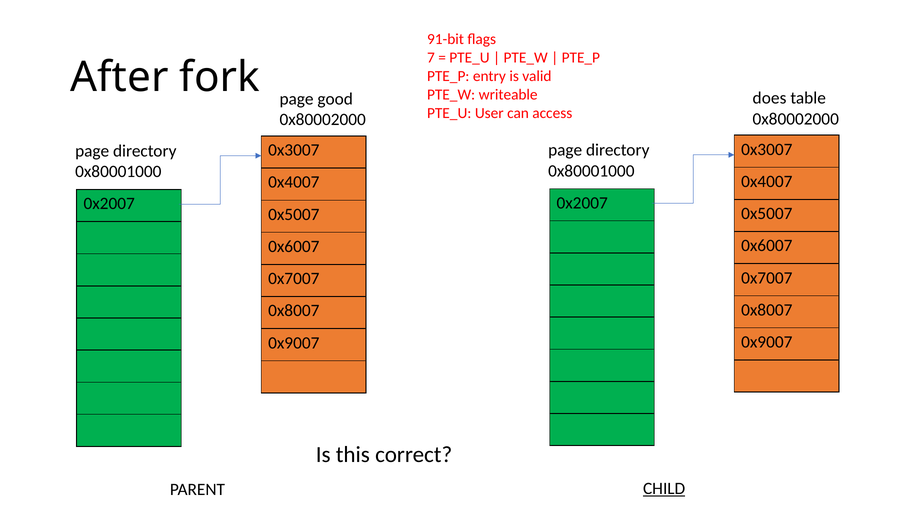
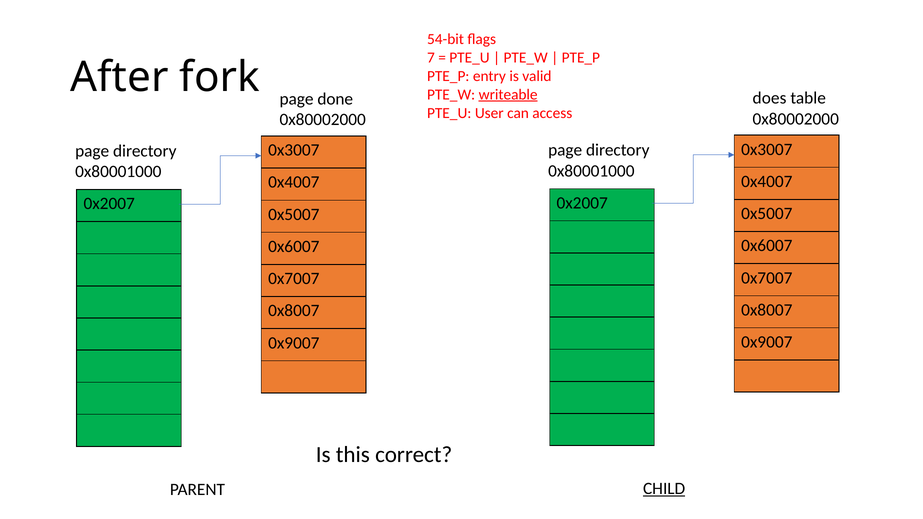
91-bit: 91-bit -> 54-bit
writeable underline: none -> present
good: good -> done
